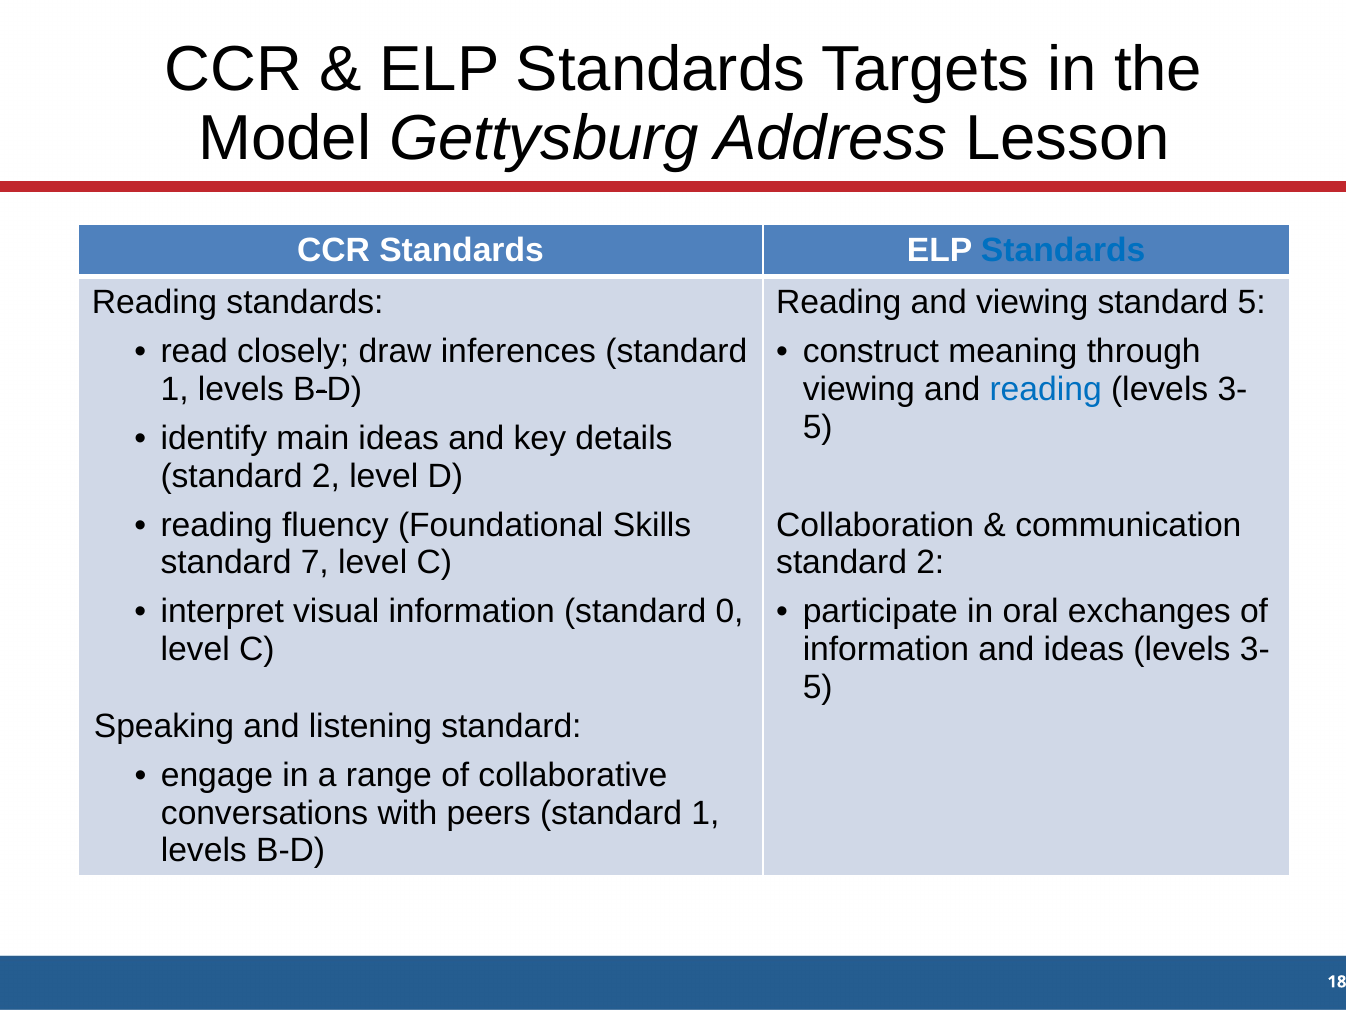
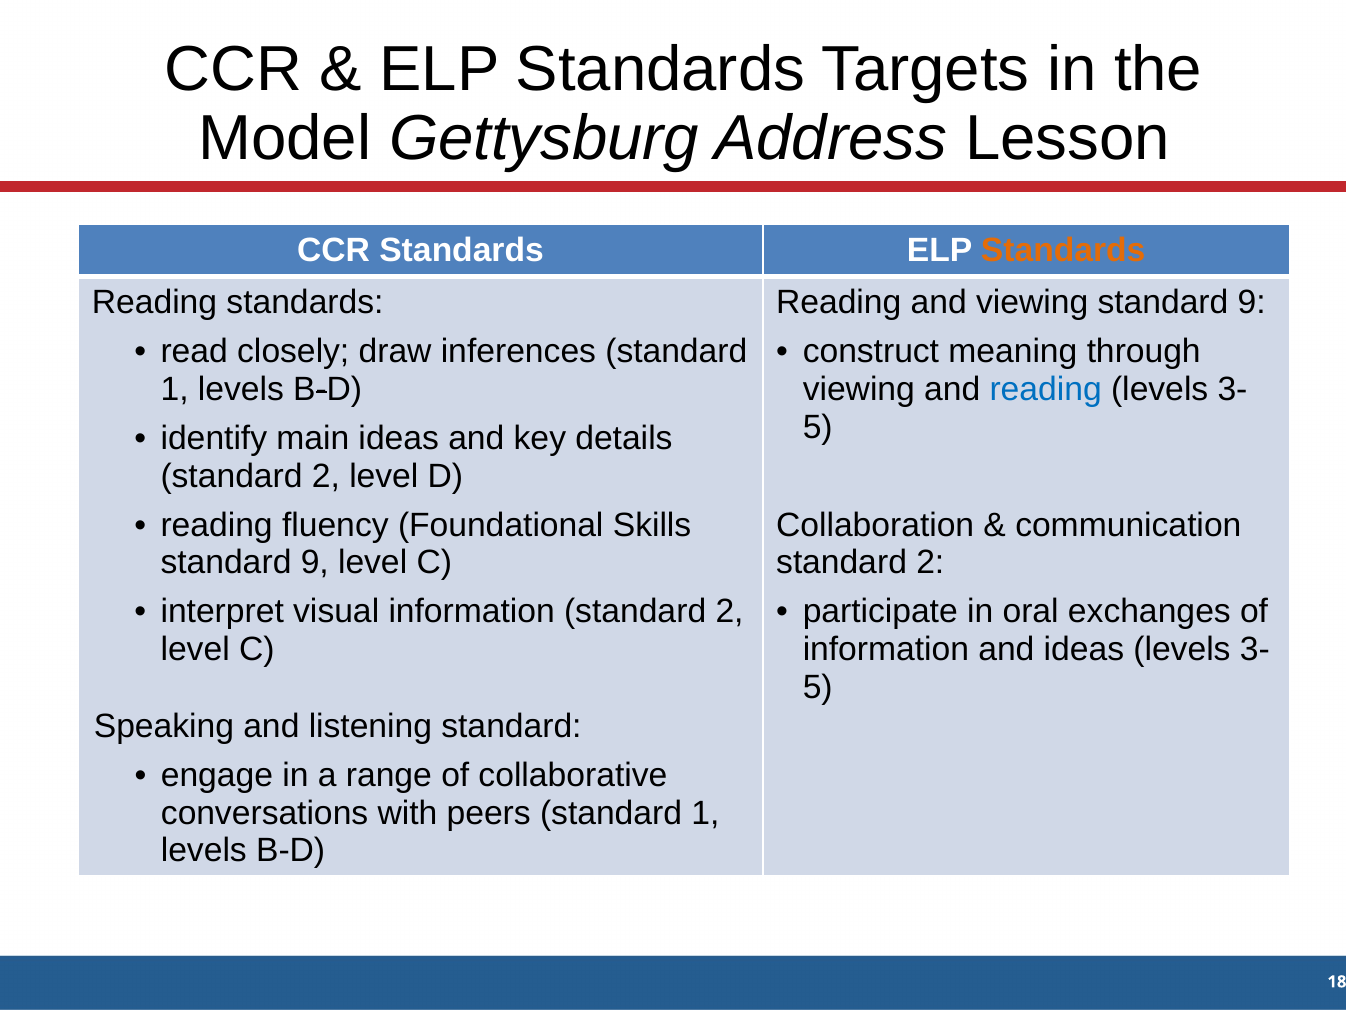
Standards at (1063, 250) colour: blue -> orange
viewing standard 5: 5 -> 9
7 at (315, 562): 7 -> 9
information standard 0: 0 -> 2
